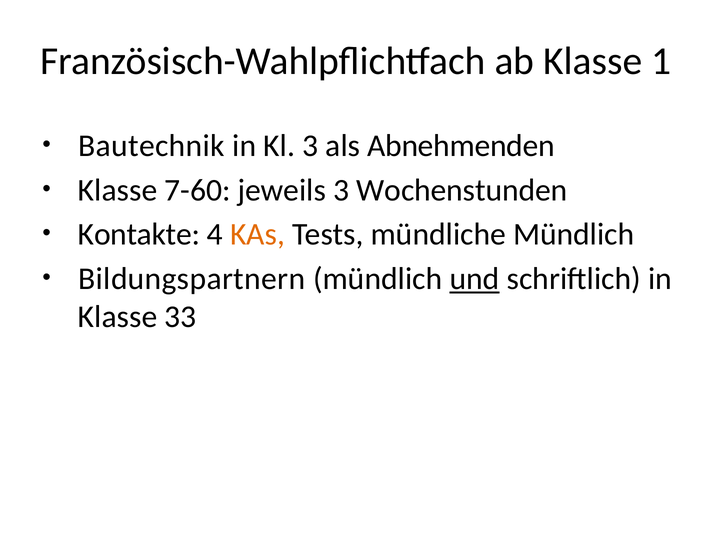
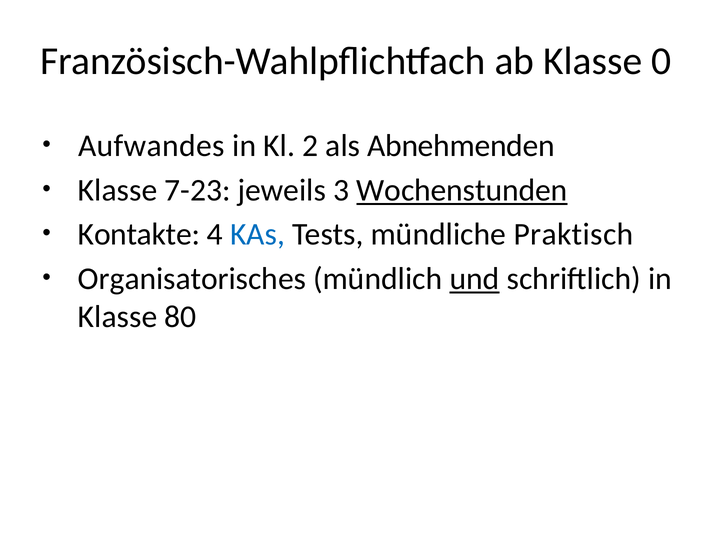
1: 1 -> 0
Bautechnik: Bautechnik -> Aufwandes
Kl 3: 3 -> 2
7-60: 7-60 -> 7-23
Wochenstunden underline: none -> present
KAs colour: orange -> blue
mündliche Mündlich: Mündlich -> Praktisch
Bildungspartnern: Bildungspartnern -> Organisatorisches
33: 33 -> 80
